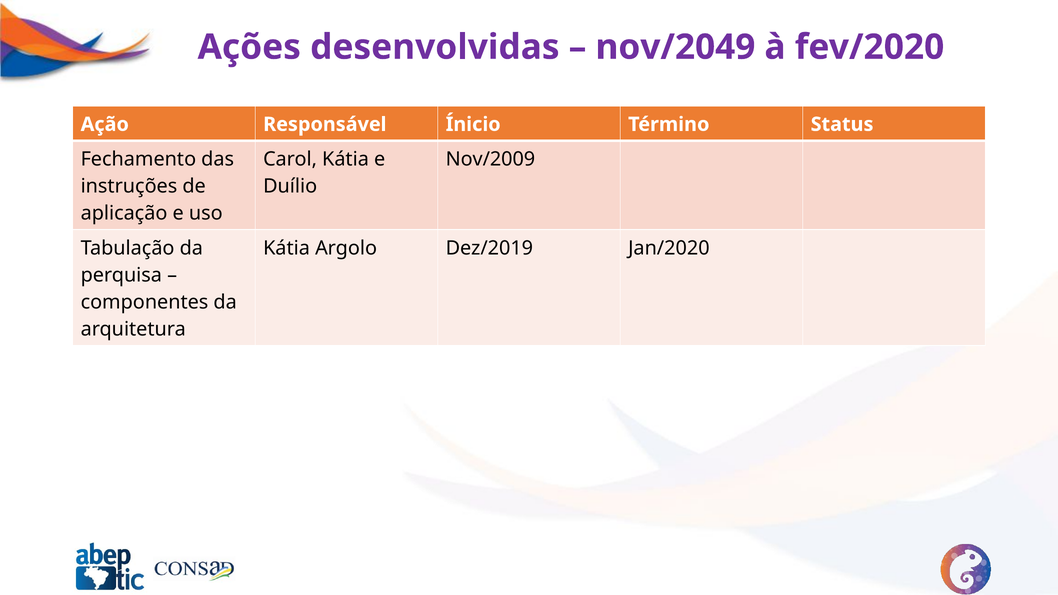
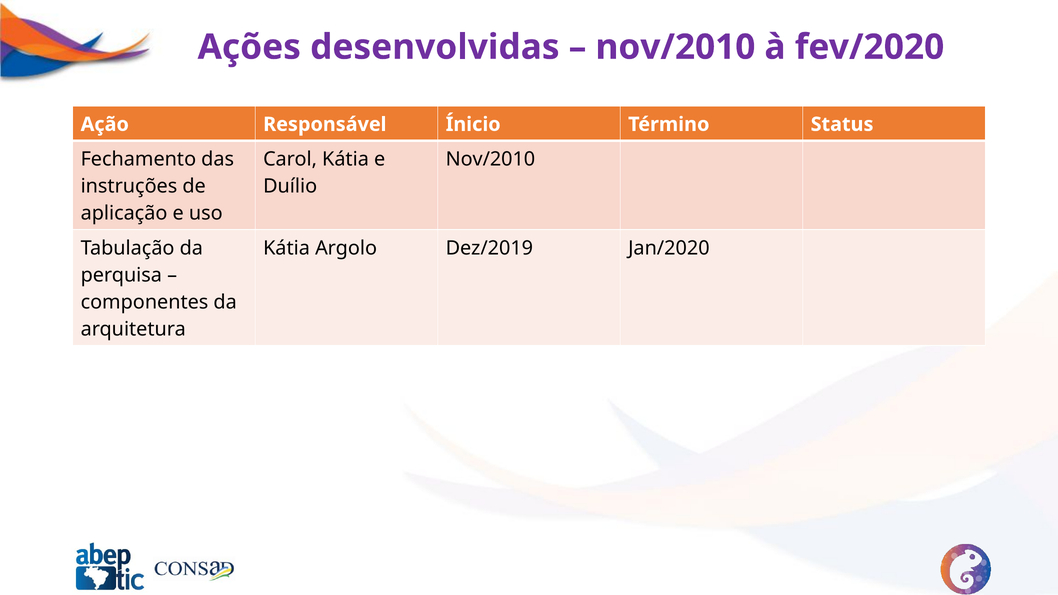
nov/2049 at (675, 47): nov/2049 -> nov/2010
Nov/2009 at (490, 159): Nov/2009 -> Nov/2010
